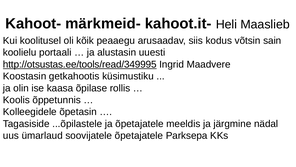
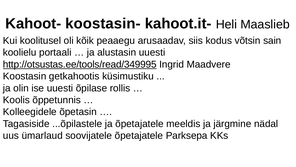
märkmeid-: märkmeid- -> koostasin-
ise kaasa: kaasa -> uuesti
